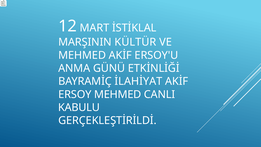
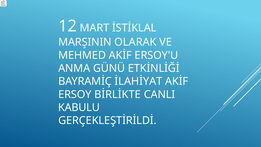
KÜLTÜR: KÜLTÜR -> OLARAK
ERSOY MEHMED: MEHMED -> BİRLİKTE
